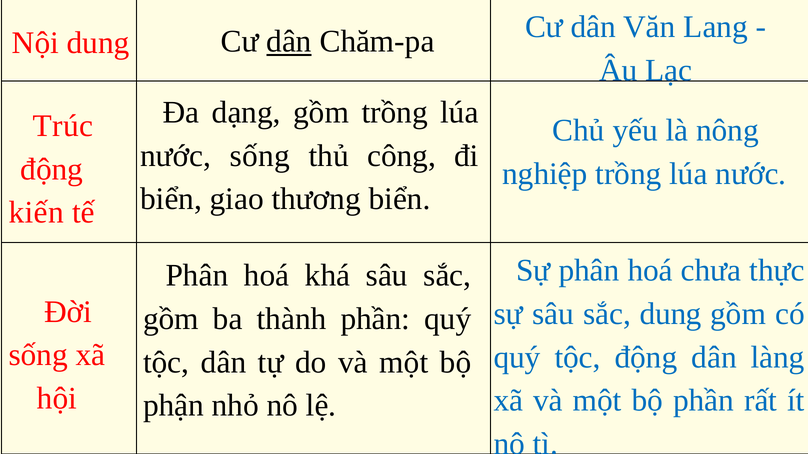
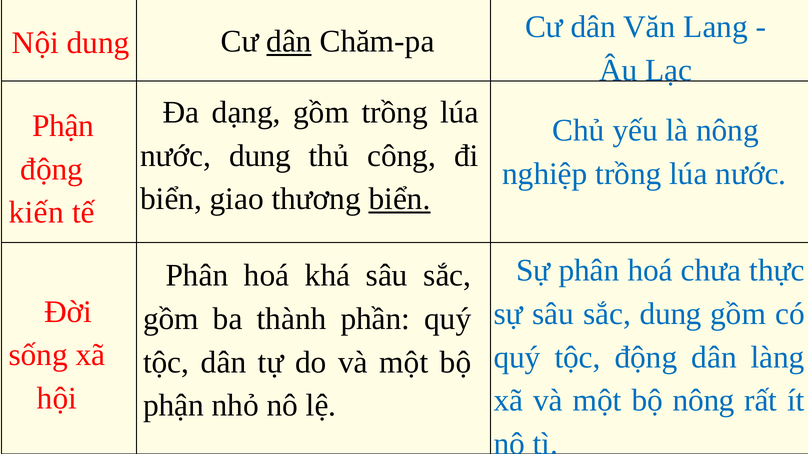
Trúc at (63, 126): Trúc -> Phận
nước sống: sống -> dung
biển at (400, 199) underline: none -> present
bộ phần: phần -> nông
